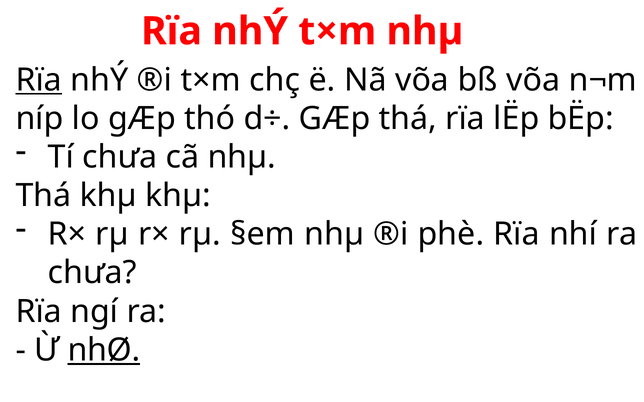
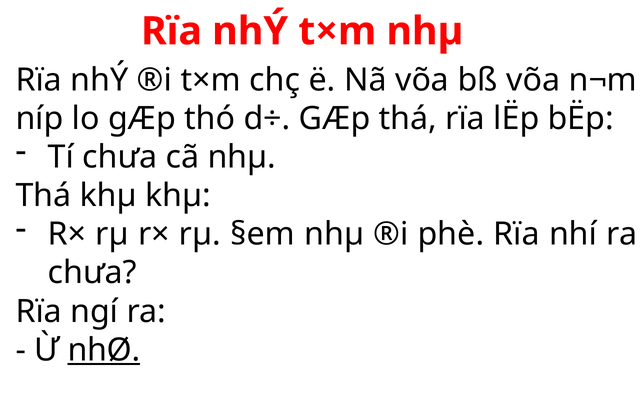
Rïa at (39, 80) underline: present -> none
